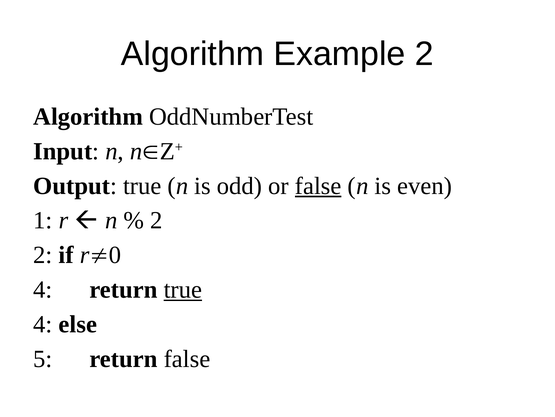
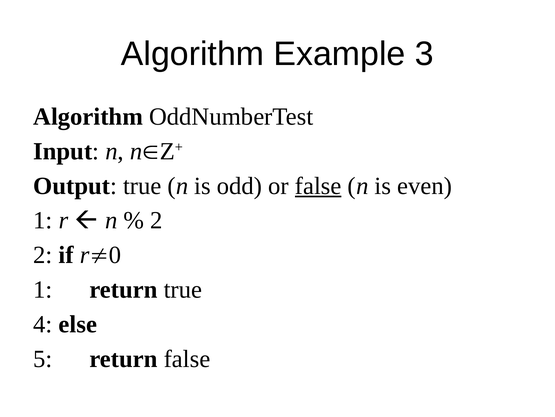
Example 2: 2 -> 3
4 at (43, 289): 4 -> 1
true at (183, 289) underline: present -> none
